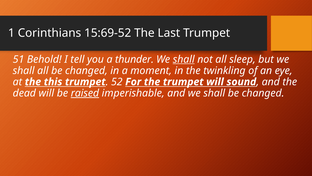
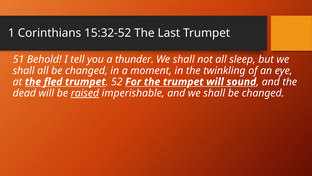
15:69-52: 15:69-52 -> 15:32-52
shall at (184, 59) underline: present -> none
this: this -> fled
